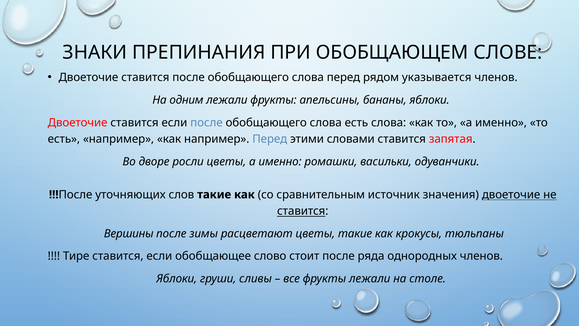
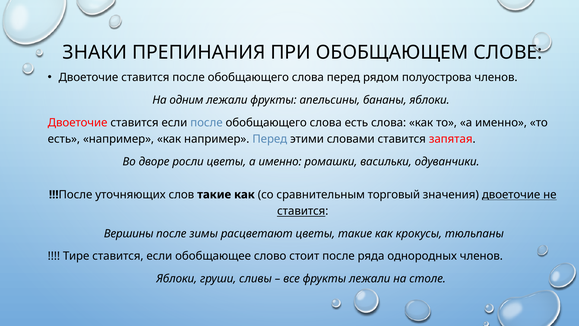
указывается: указывается -> полуострова
источник: источник -> торговый
